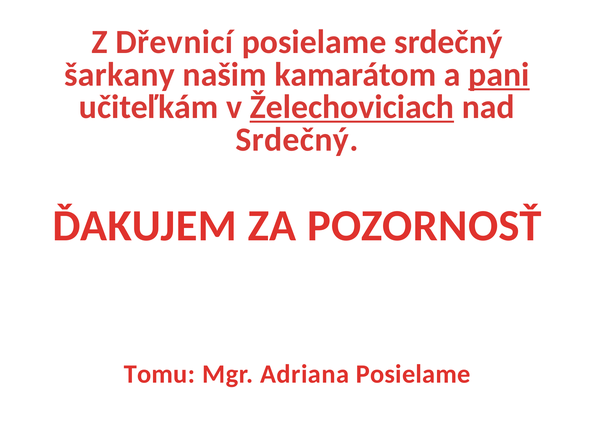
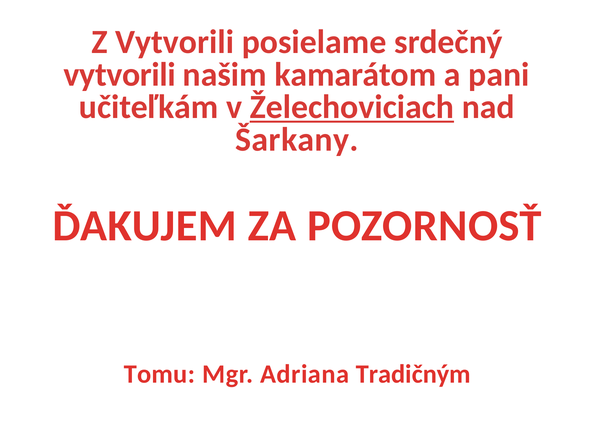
Z Dřevnicí: Dřevnicí -> Vytvorili
šarkany at (119, 75): šarkany -> vytvorili
pani underline: present -> none
Srdečný at (297, 140): Srdečný -> Šarkany
Adriana Posielame: Posielame -> Tradičným
